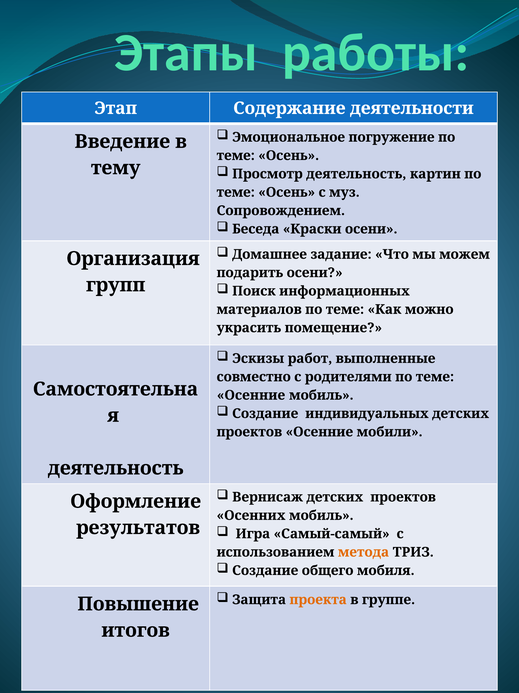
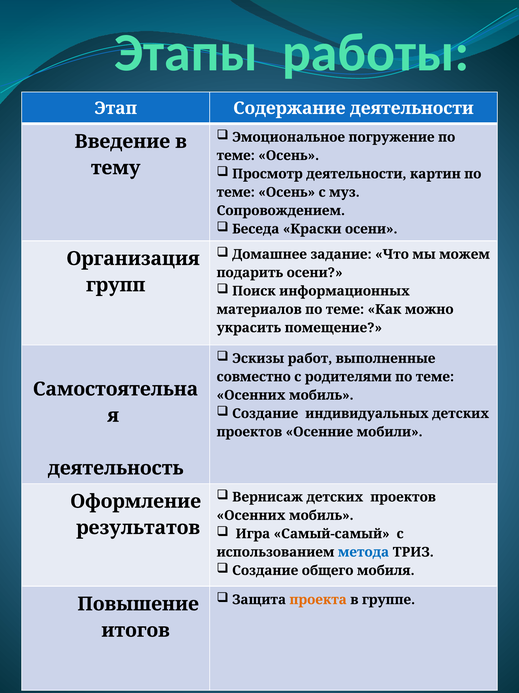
Просмотр деятельность: деятельность -> деятельности
Осенние at (251, 395): Осенние -> Осенних
метода colour: orange -> blue
